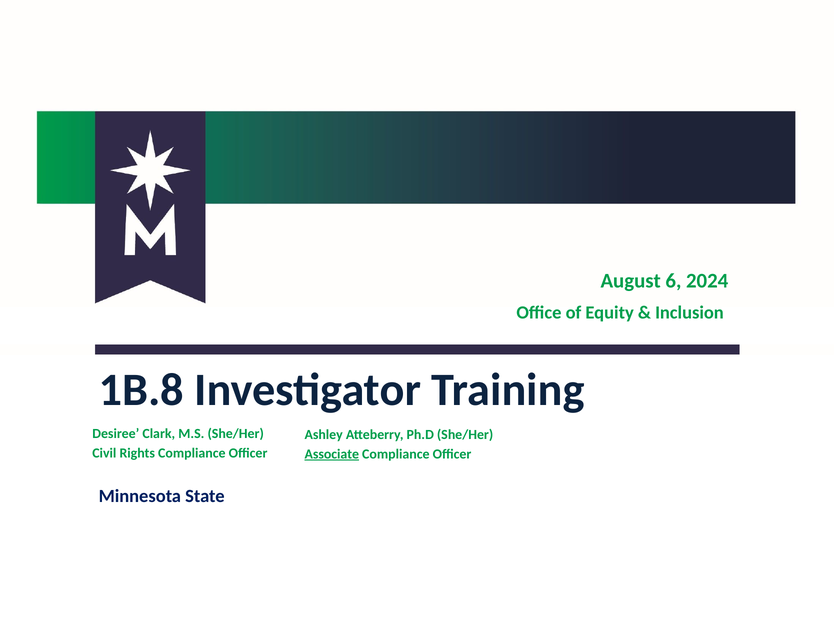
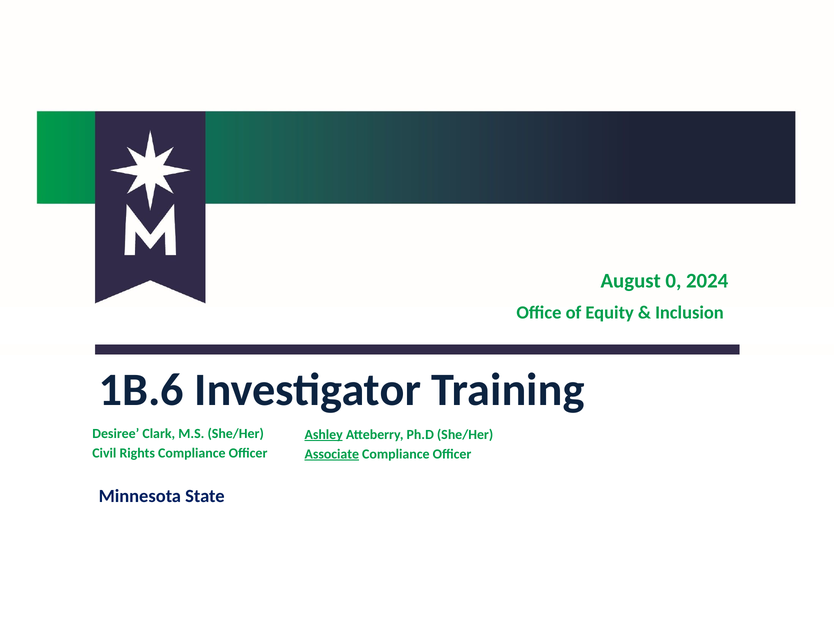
6: 6 -> 0
1B.8: 1B.8 -> 1B.6
Ashley underline: none -> present
